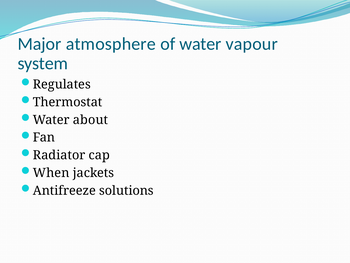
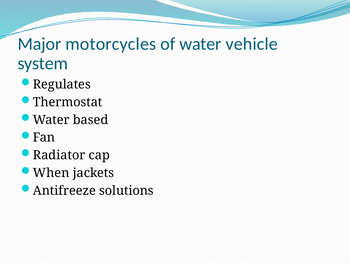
atmosphere: atmosphere -> motorcycles
vapour: vapour -> vehicle
about: about -> based
